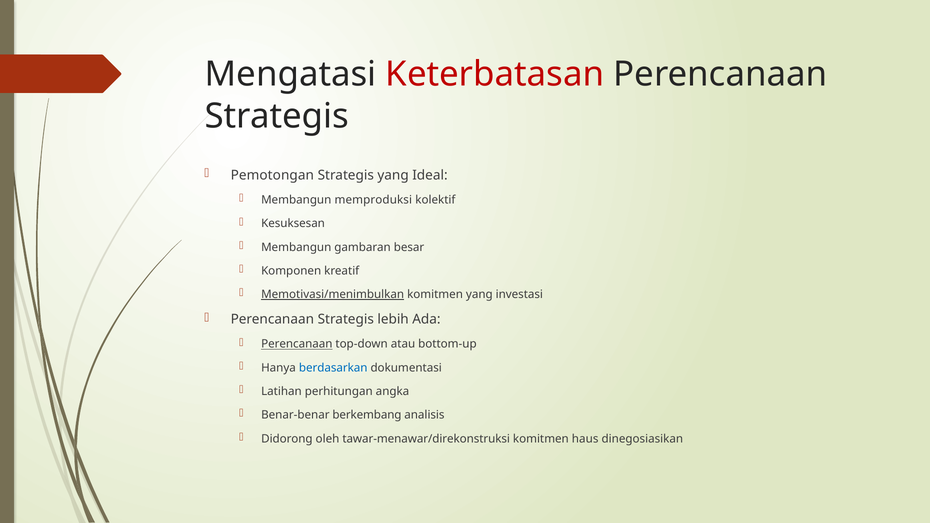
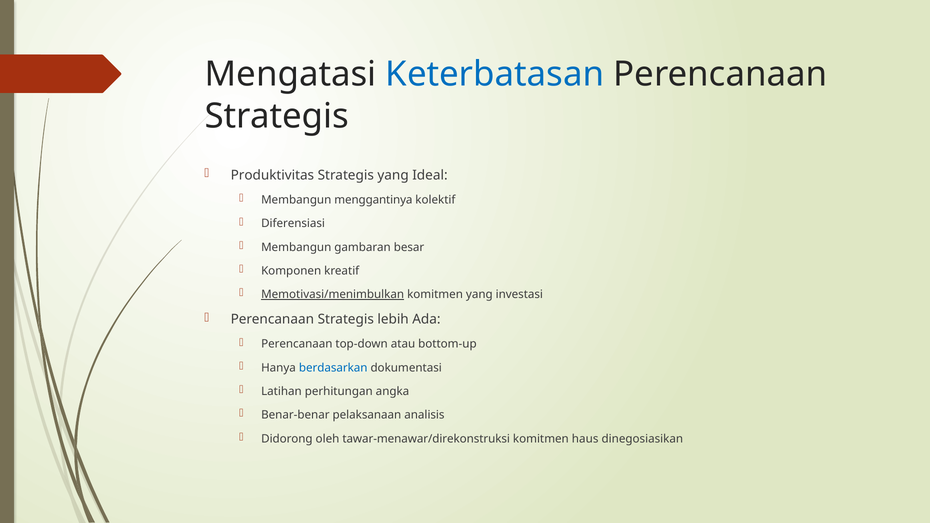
Keterbatasan colour: red -> blue
Pemotongan: Pemotongan -> Produktivitas
memproduksi: memproduksi -> menggantinya
Kesuksesan: Kesuksesan -> Diferensiasi
Perencanaan at (297, 344) underline: present -> none
berkembang: berkembang -> pelaksanaan
